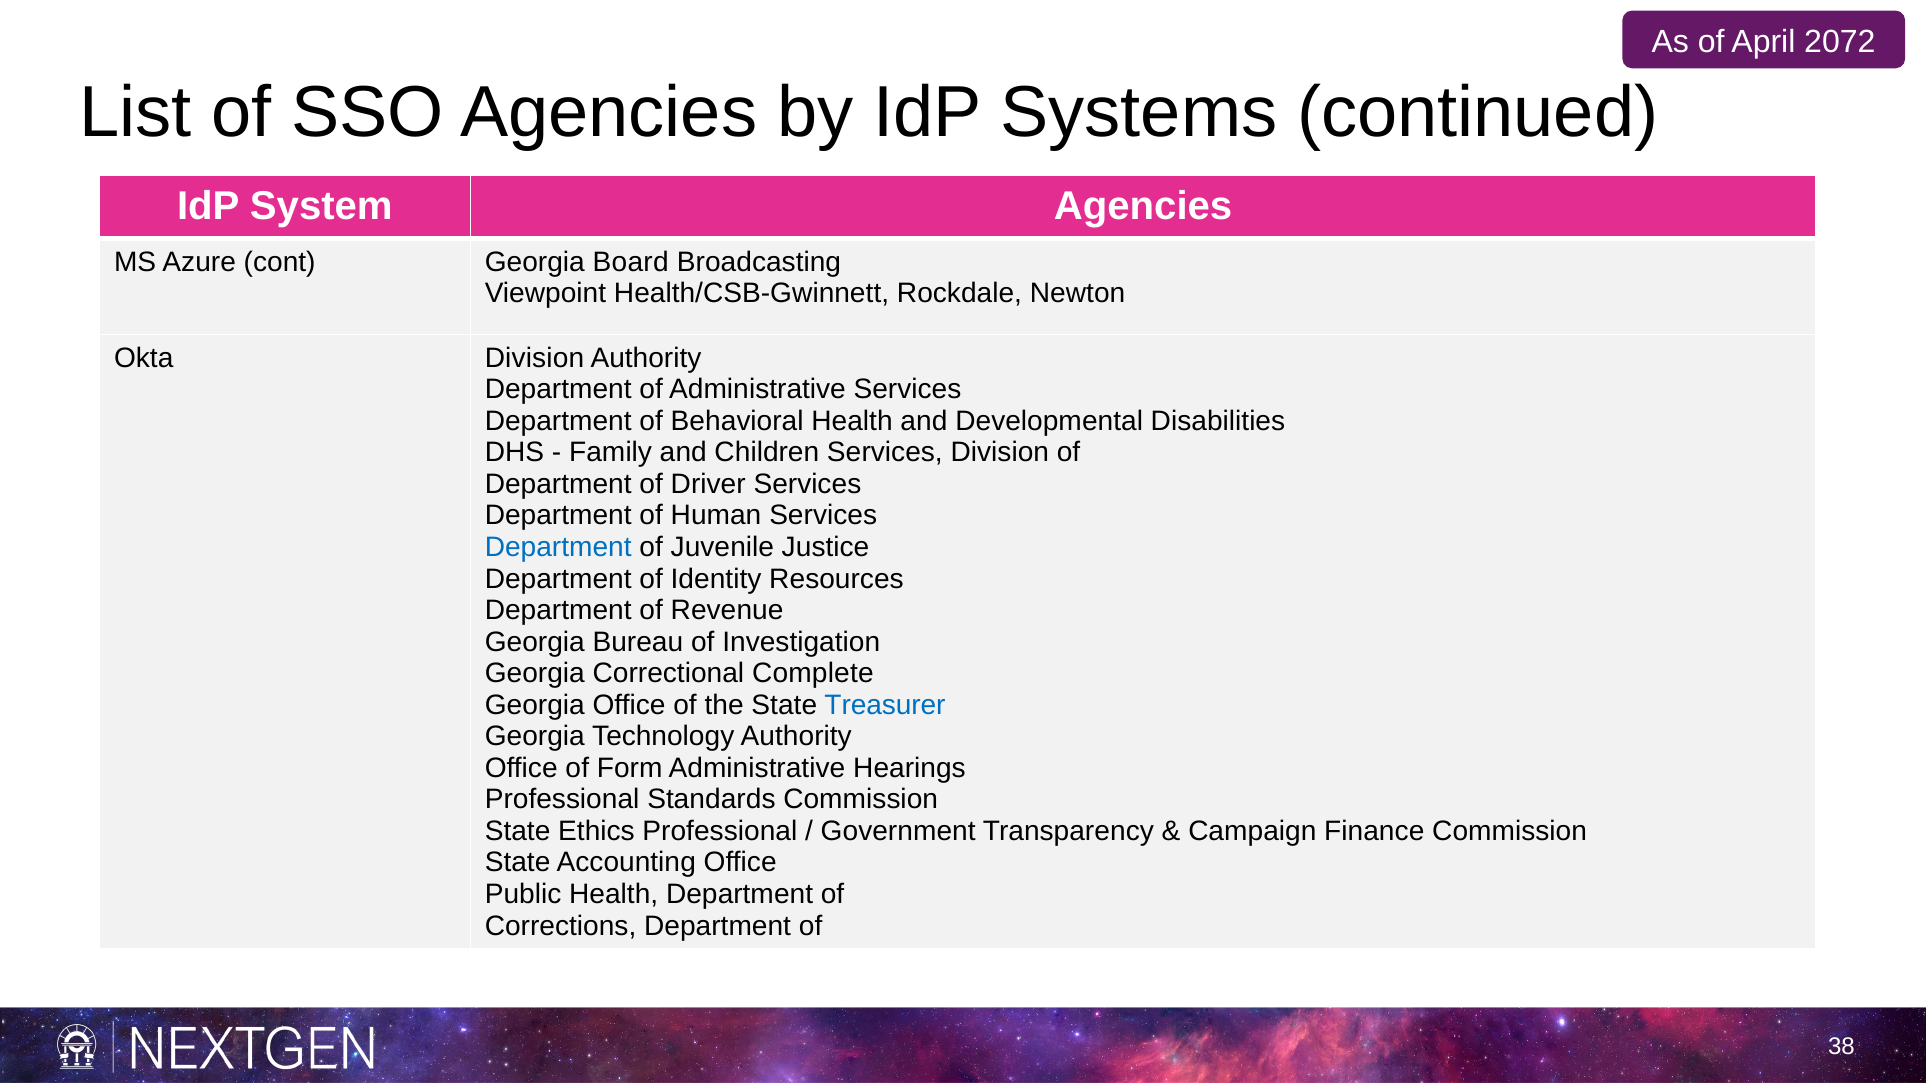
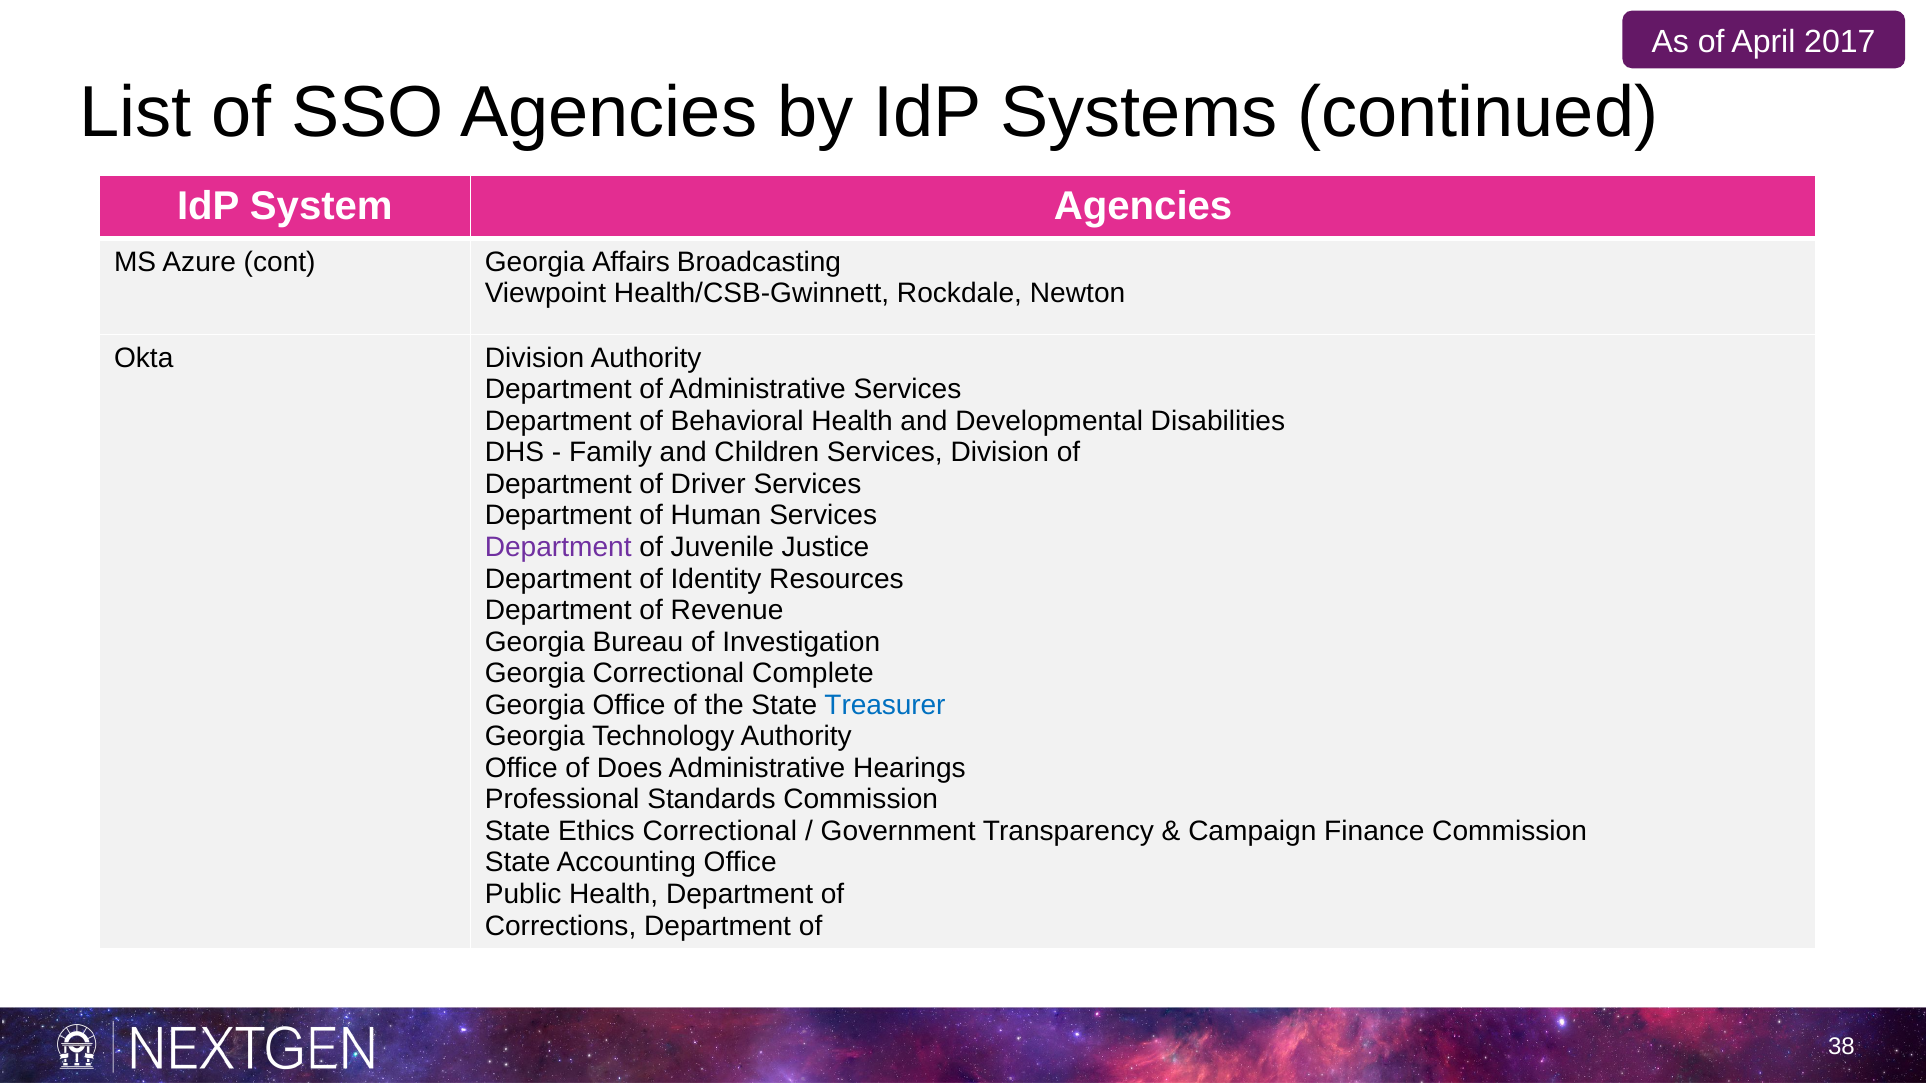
2072: 2072 -> 2017
Board: Board -> Affairs
Department at (558, 547) colour: blue -> purple
Form: Form -> Does
Ethics Professional: Professional -> Correctional
